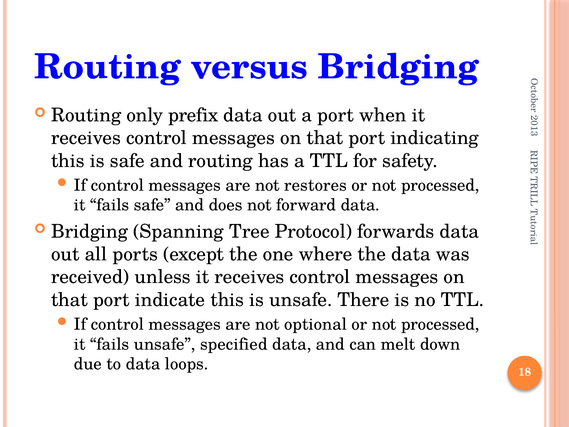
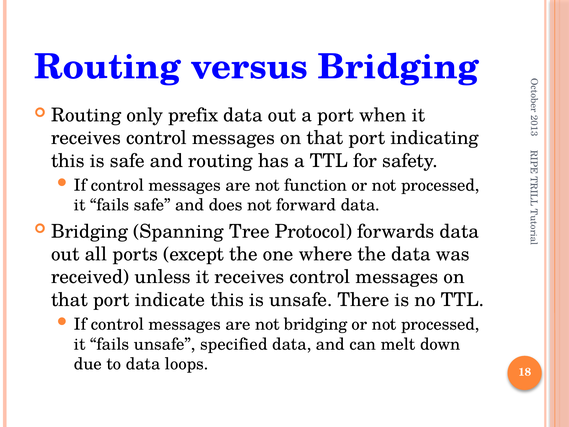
restores: restores -> function
not optional: optional -> bridging
